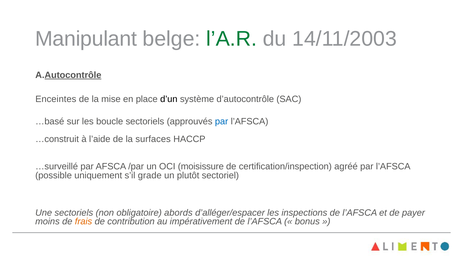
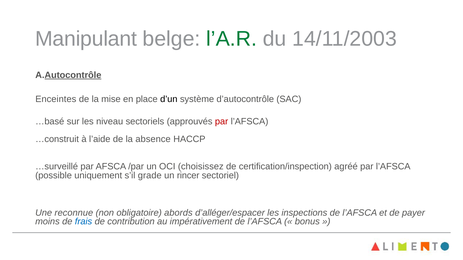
boucle: boucle -> niveau
par at (222, 122) colour: blue -> red
surfaces: surfaces -> absence
moisissure: moisissure -> choisissez
plutôt: plutôt -> rincer
Une sectoriels: sectoriels -> reconnue
frais colour: orange -> blue
